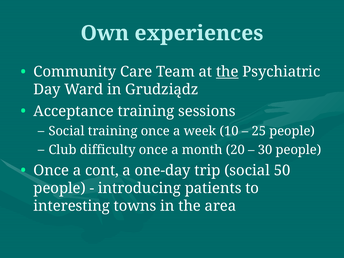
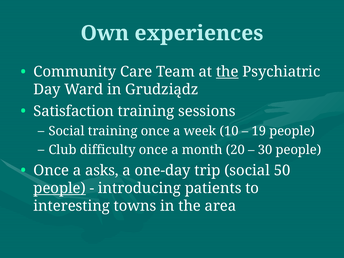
Acceptance: Acceptance -> Satisfaction
25: 25 -> 19
cont: cont -> asks
people at (60, 188) underline: none -> present
